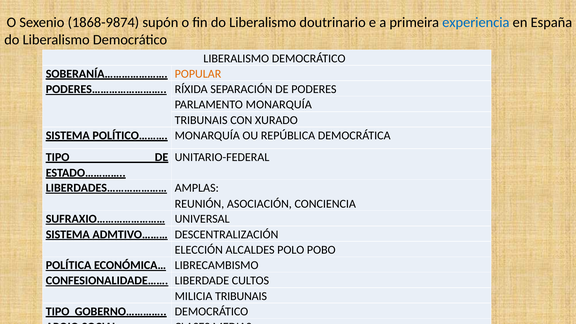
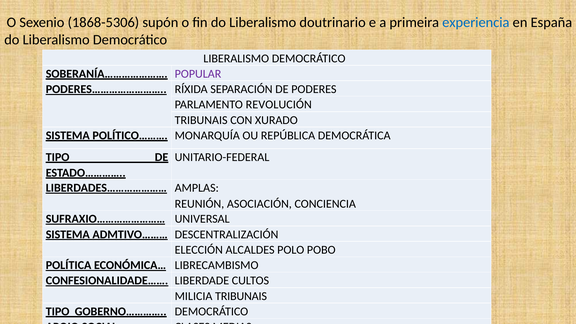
1868-9874: 1868-9874 -> 1868-5306
POPULAR colour: orange -> purple
PARLAMENTO MONARQUÍA: MONARQUÍA -> REVOLUCIÓN
